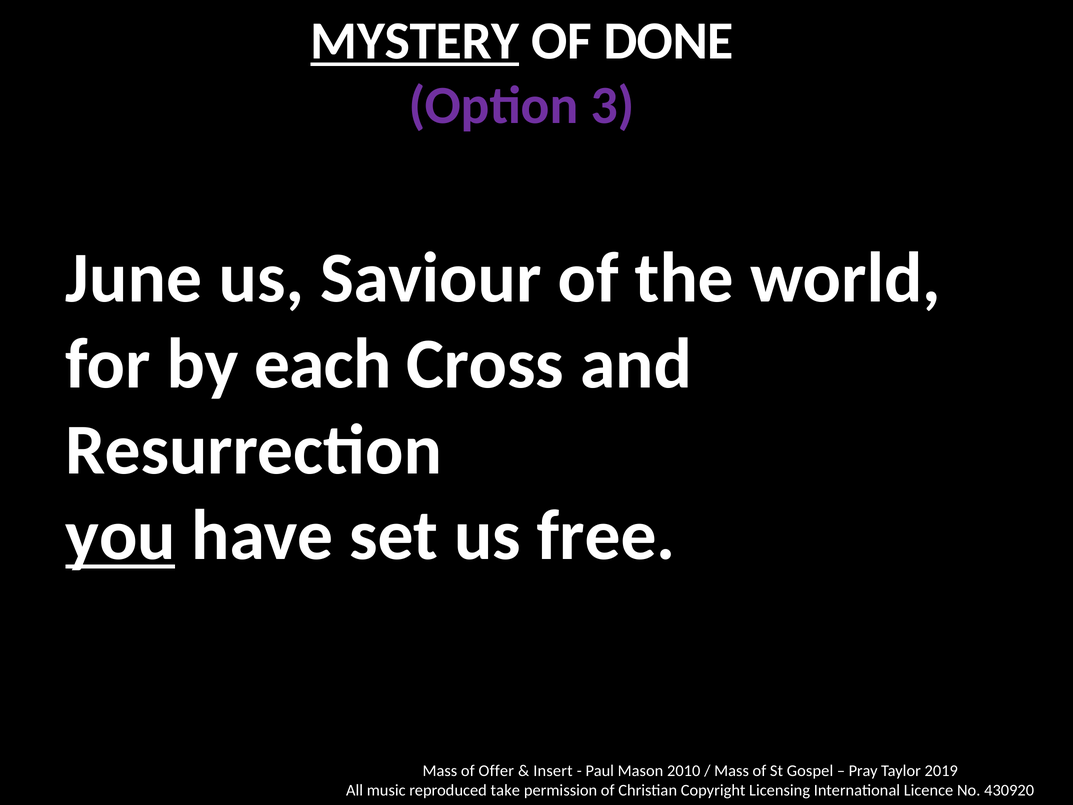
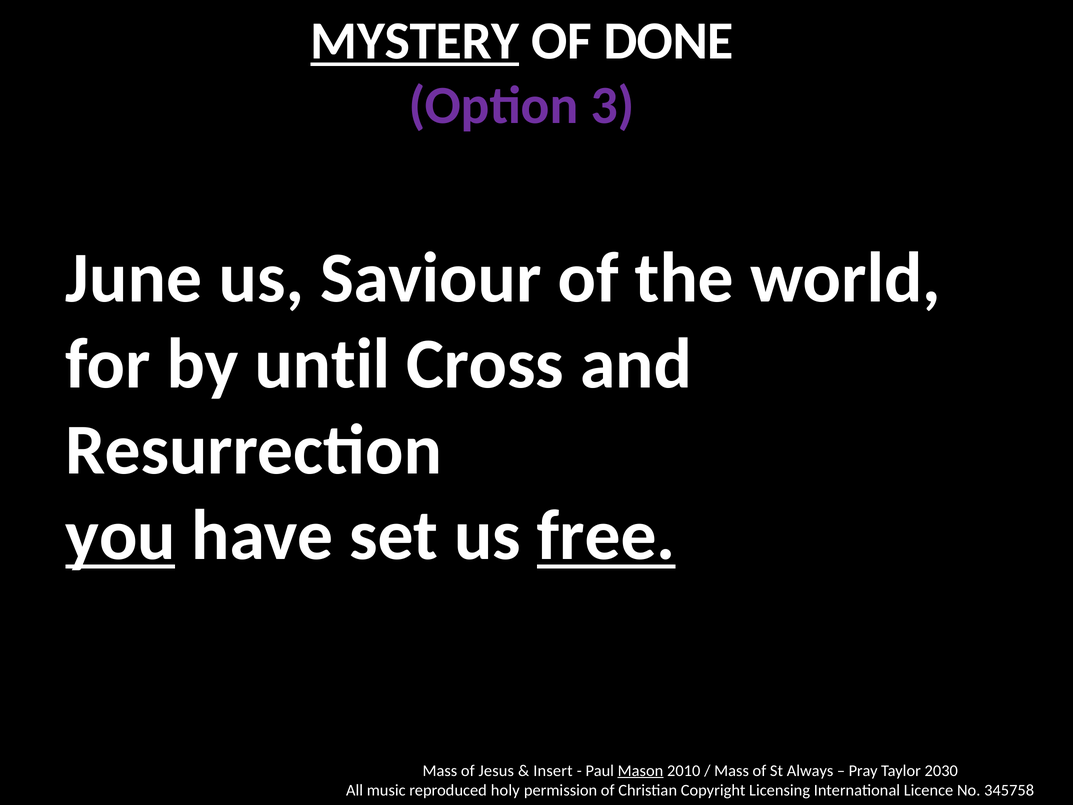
each: each -> until
free underline: none -> present
Offer: Offer -> Jesus
Mason underline: none -> present
Gospel: Gospel -> Always
2019: 2019 -> 2030
take: take -> holy
430920: 430920 -> 345758
